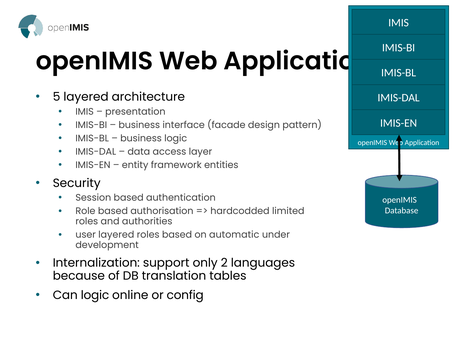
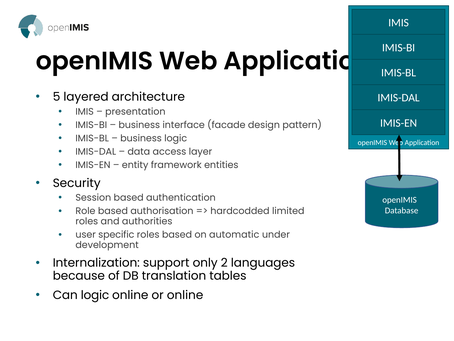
user layered: layered -> specific
or config: config -> online
